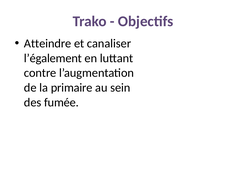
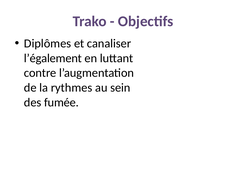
Atteindre: Atteindre -> Diplômes
primaire: primaire -> rythmes
